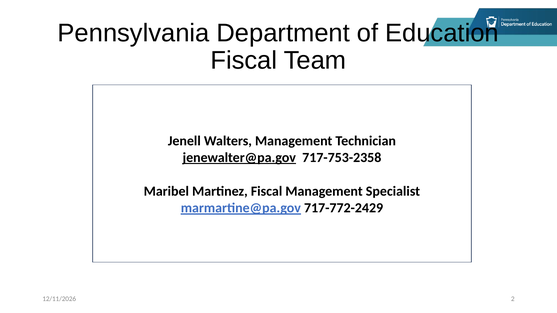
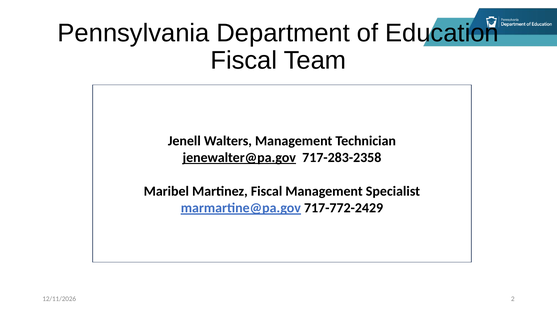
717-753-2358: 717-753-2358 -> 717-283-2358
